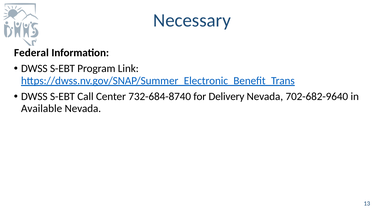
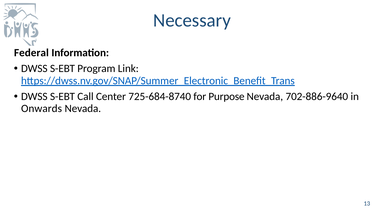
732-684-8740: 732-684-8740 -> 725-684-8740
Delivery: Delivery -> Purpose
702-682-9640: 702-682-9640 -> 702-886-9640
Available: Available -> Onwards
